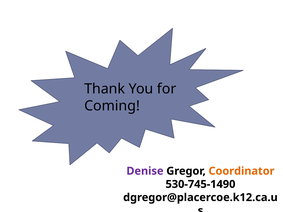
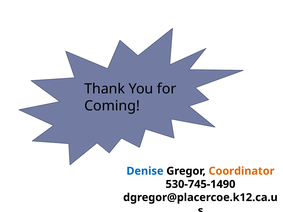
Denise colour: purple -> blue
